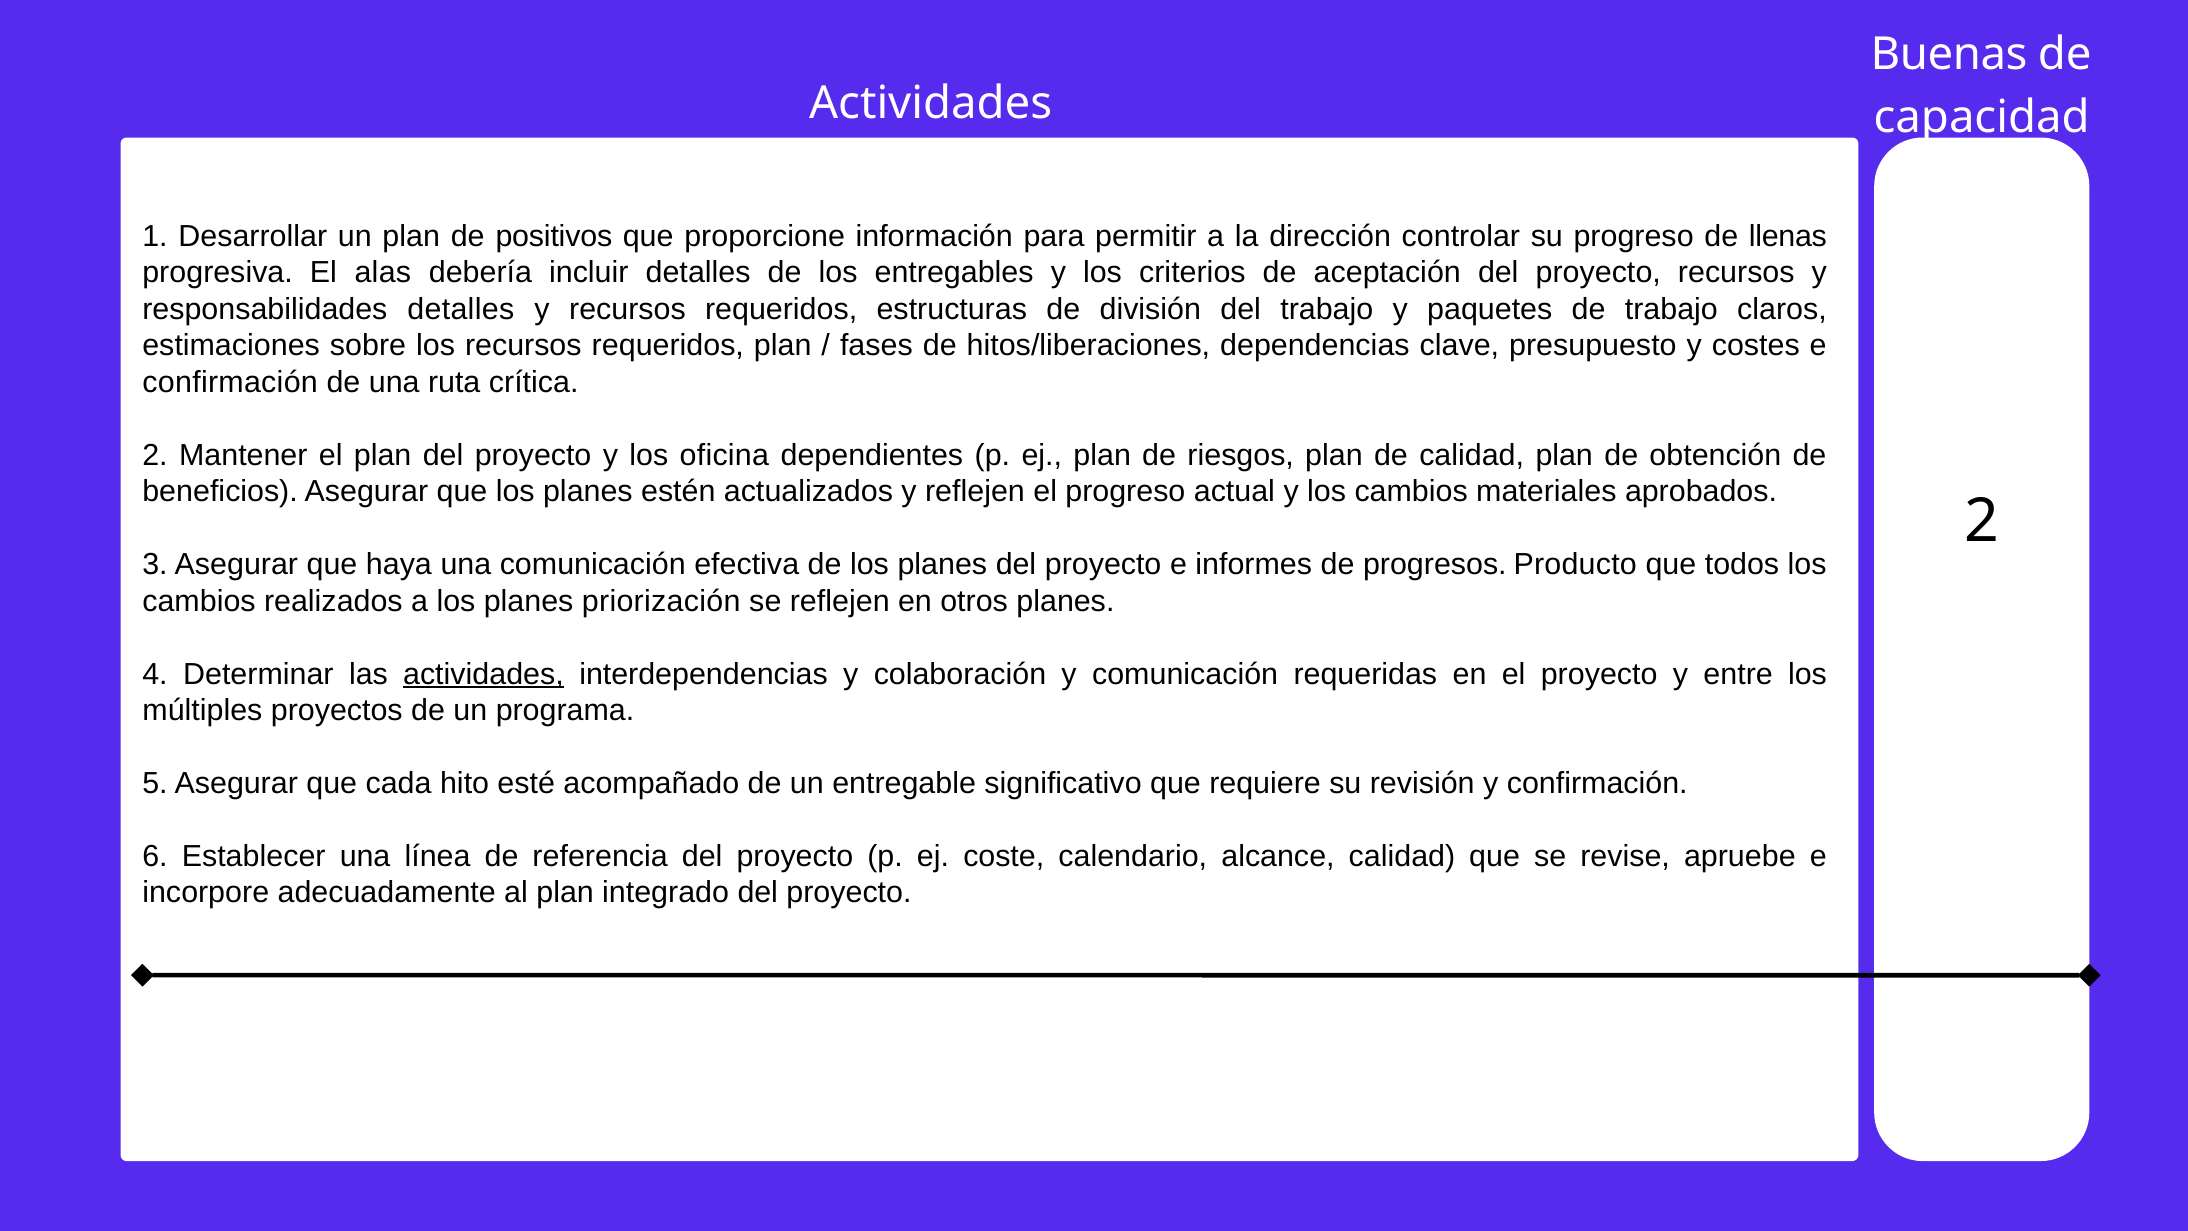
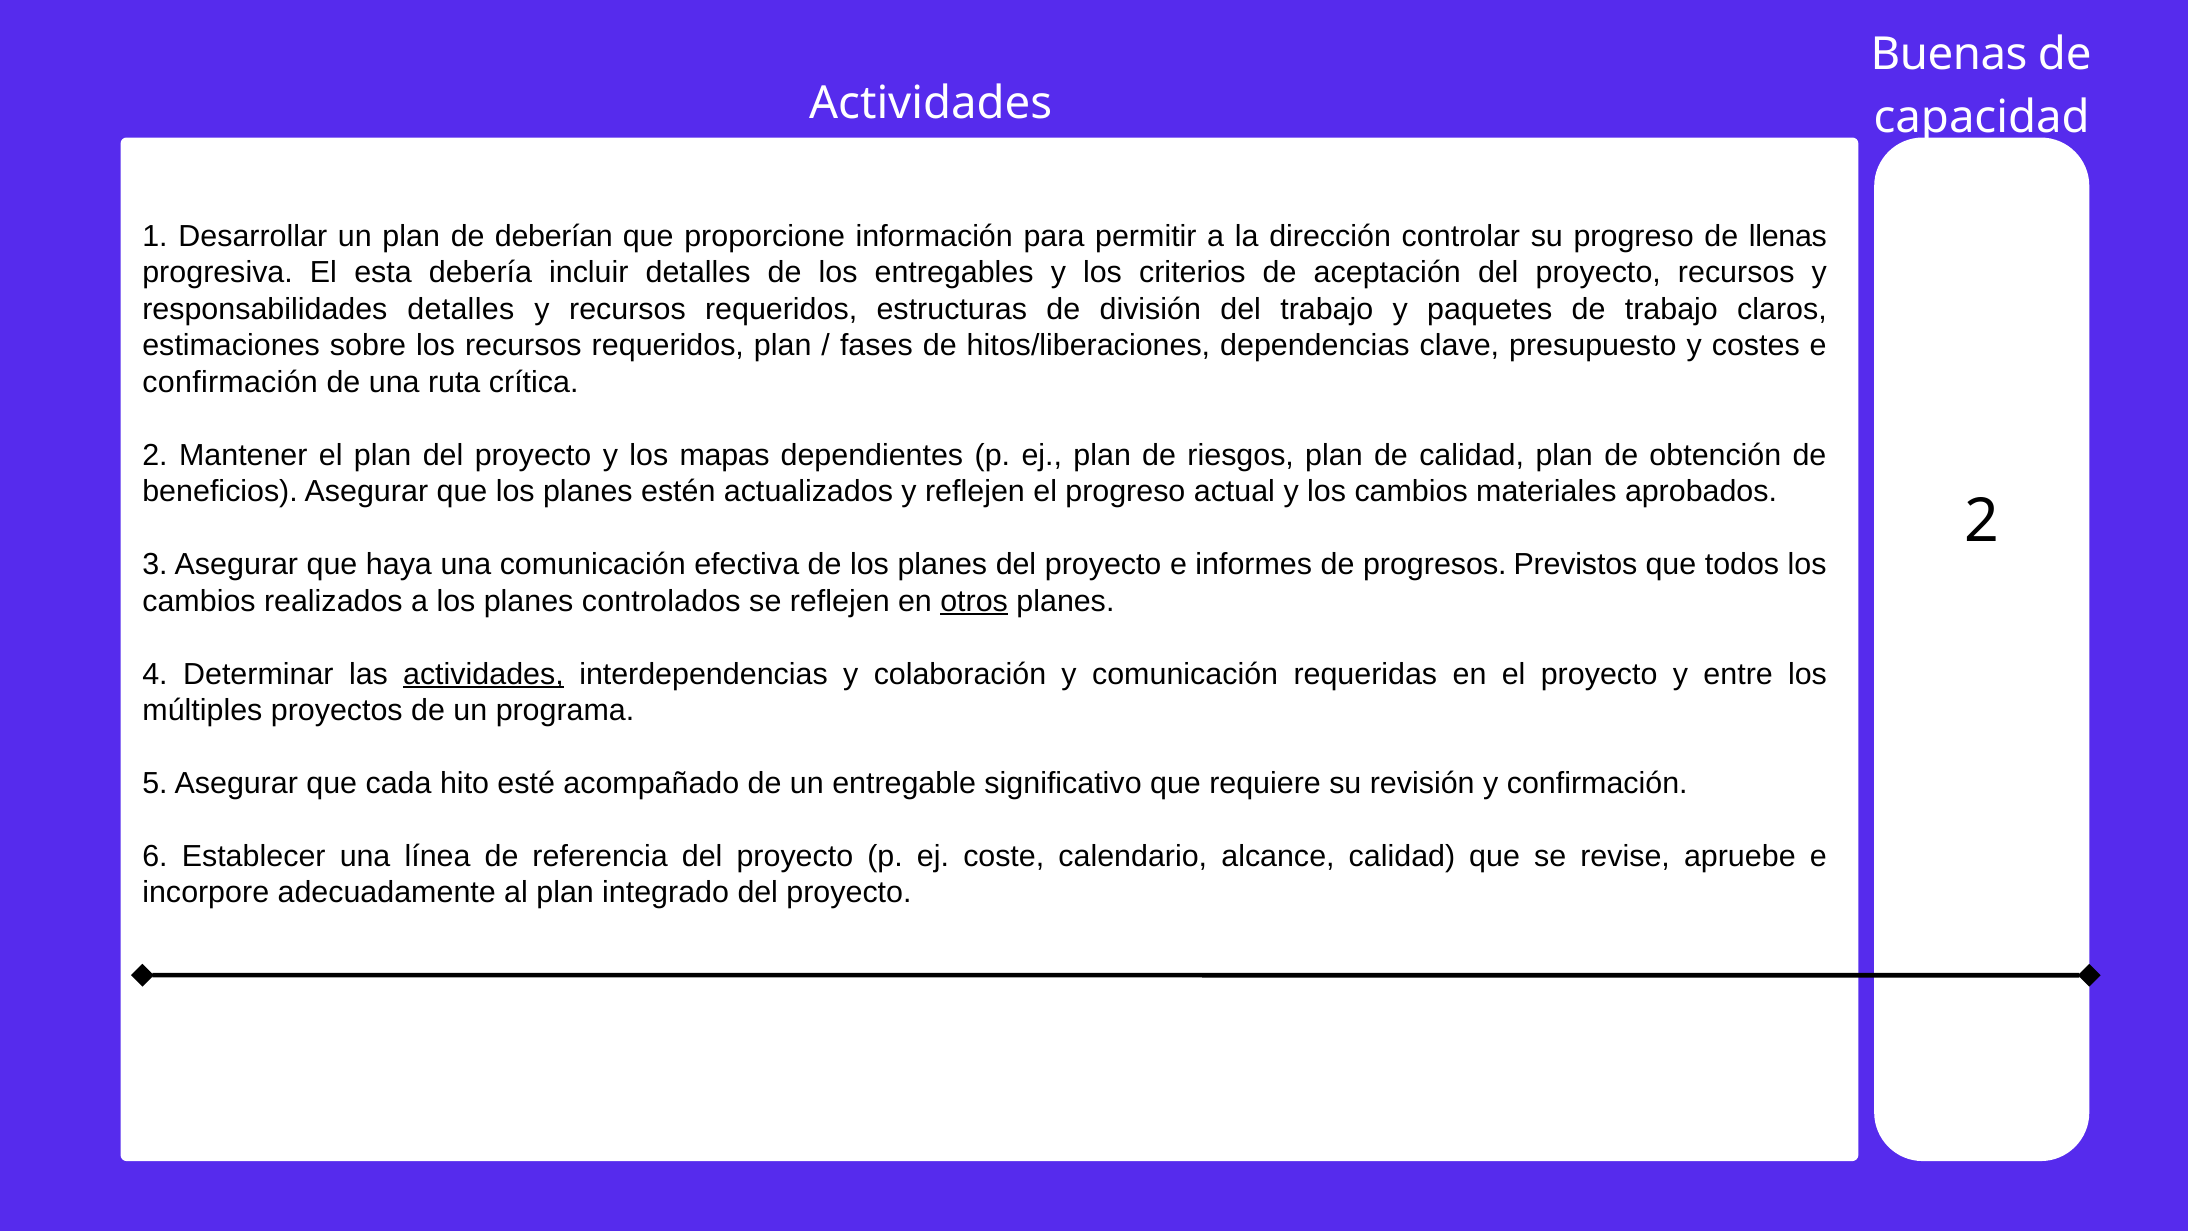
positivos: positivos -> deberían
alas: alas -> esta
oficina: oficina -> mapas
Producto: Producto -> Previstos
priorización: priorización -> controlados
otros underline: none -> present
